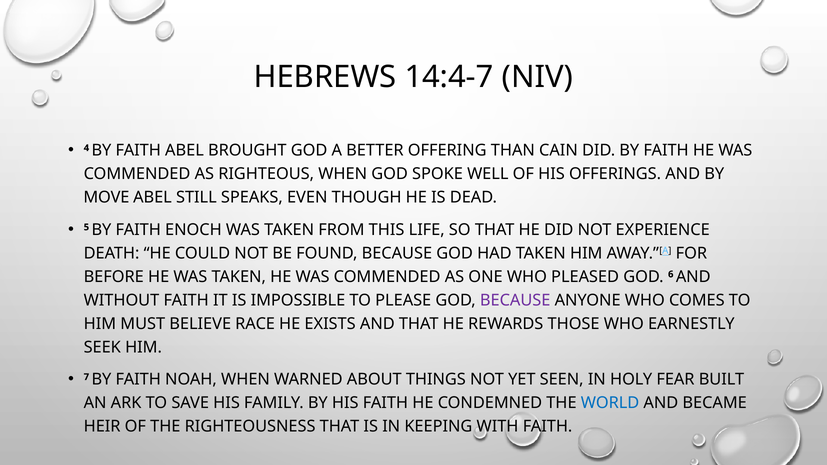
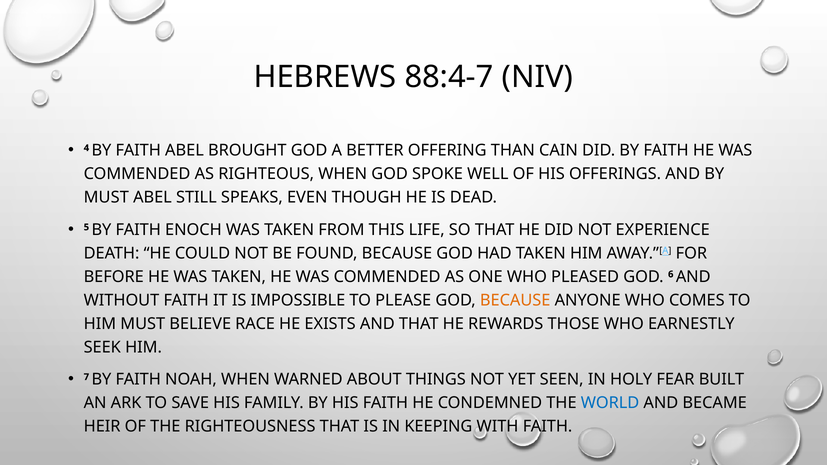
14:4-7: 14:4-7 -> 88:4-7
MOVE at (106, 198): MOVE -> MUST
BECAUSE at (515, 300) colour: purple -> orange
